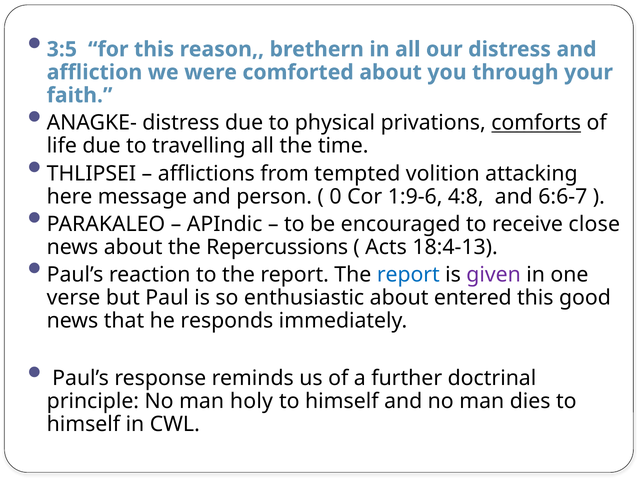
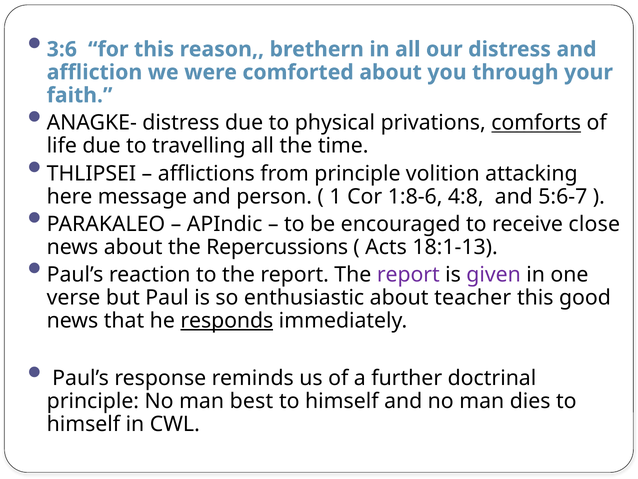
3:5: 3:5 -> 3:6
from tempted: tempted -> principle
0: 0 -> 1
1:9-6: 1:9-6 -> 1:8-6
6:6-7: 6:6-7 -> 5:6-7
18:4-13: 18:4-13 -> 18:1-13
report at (408, 274) colour: blue -> purple
entered: entered -> teacher
responds underline: none -> present
holy: holy -> best
